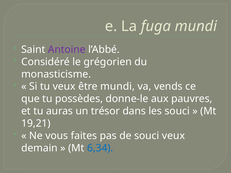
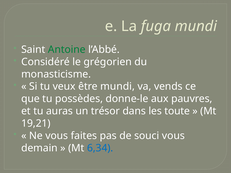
Antoine colour: purple -> green
les souci: souci -> toute
souci veux: veux -> vous
